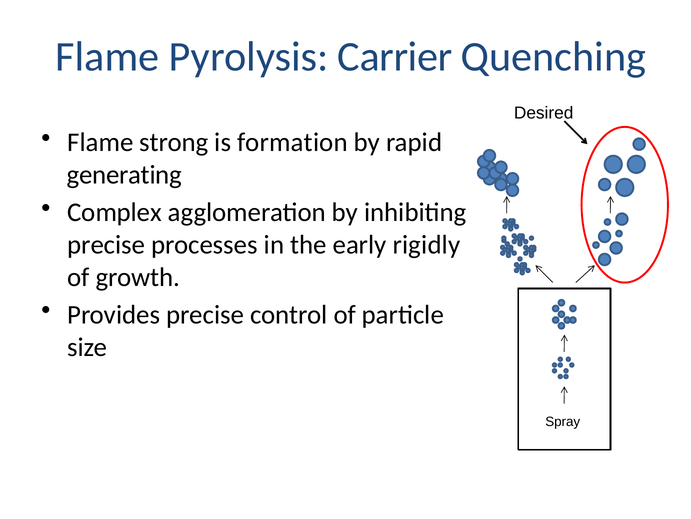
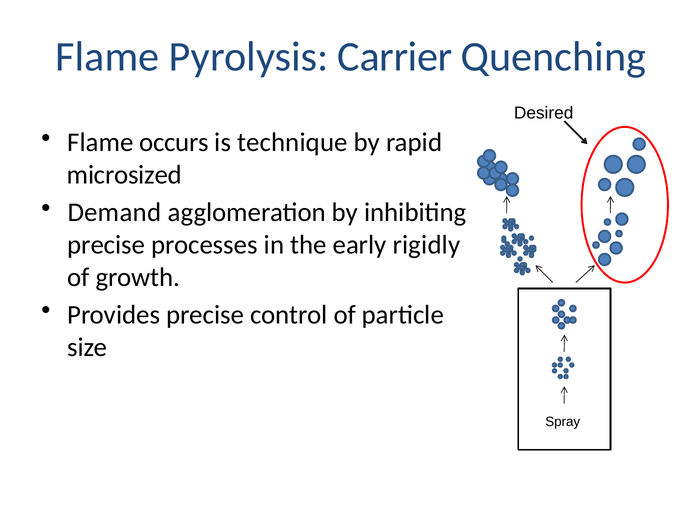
strong: strong -> occurs
formation: formation -> technique
generating: generating -> microsized
Complex: Complex -> Demand
